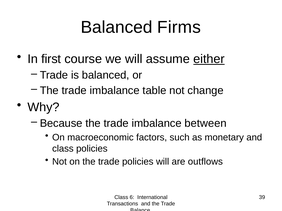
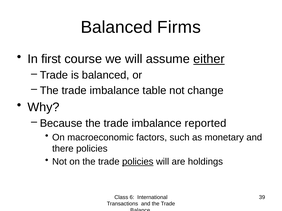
between: between -> reported
class at (63, 149): class -> there
policies at (138, 162) underline: none -> present
outflows: outflows -> holdings
